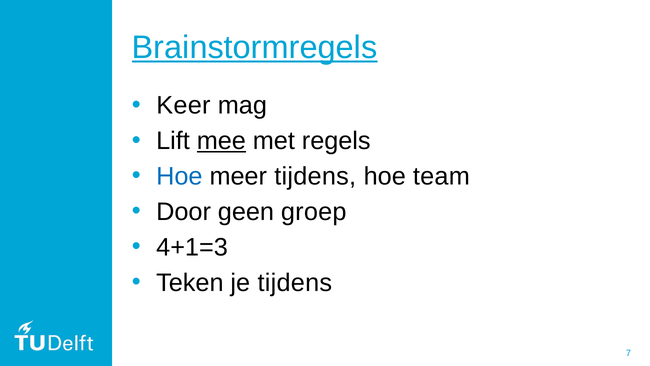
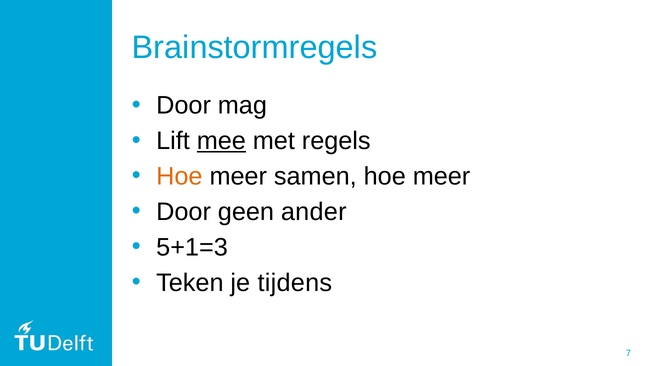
Brainstormregels underline: present -> none
Keer at (183, 106): Keer -> Door
Hoe at (179, 176) colour: blue -> orange
meer tijdens: tijdens -> samen
team at (441, 176): team -> meer
groep: groep -> ander
4+1=3: 4+1=3 -> 5+1=3
